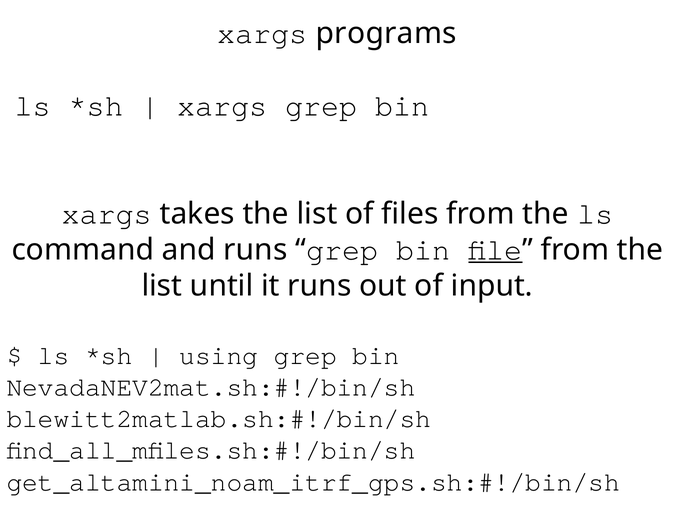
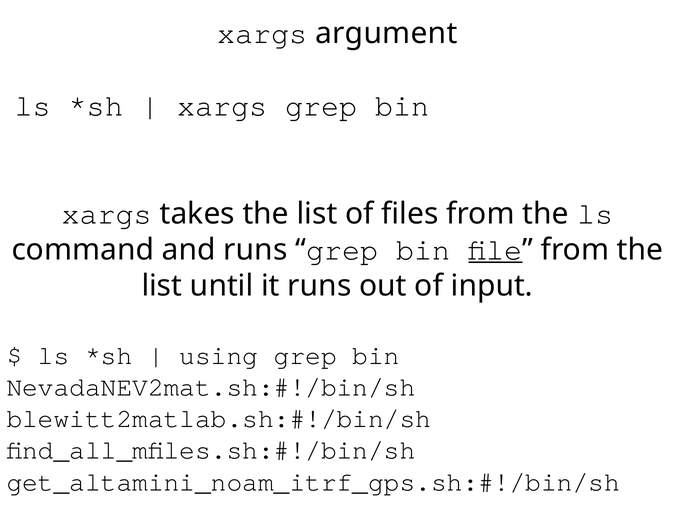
programs: programs -> argument
